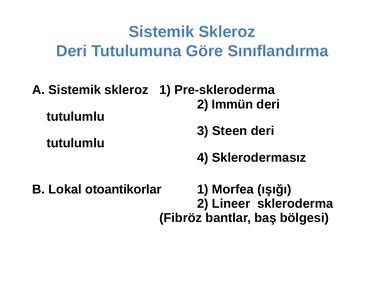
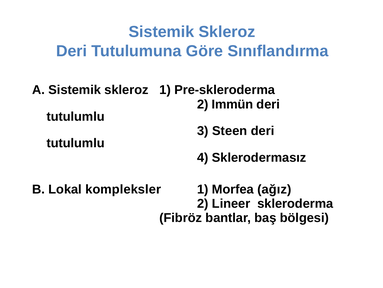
otoantikorlar: otoantikorlar -> kompleksler
ışığı: ışığı -> ağız
